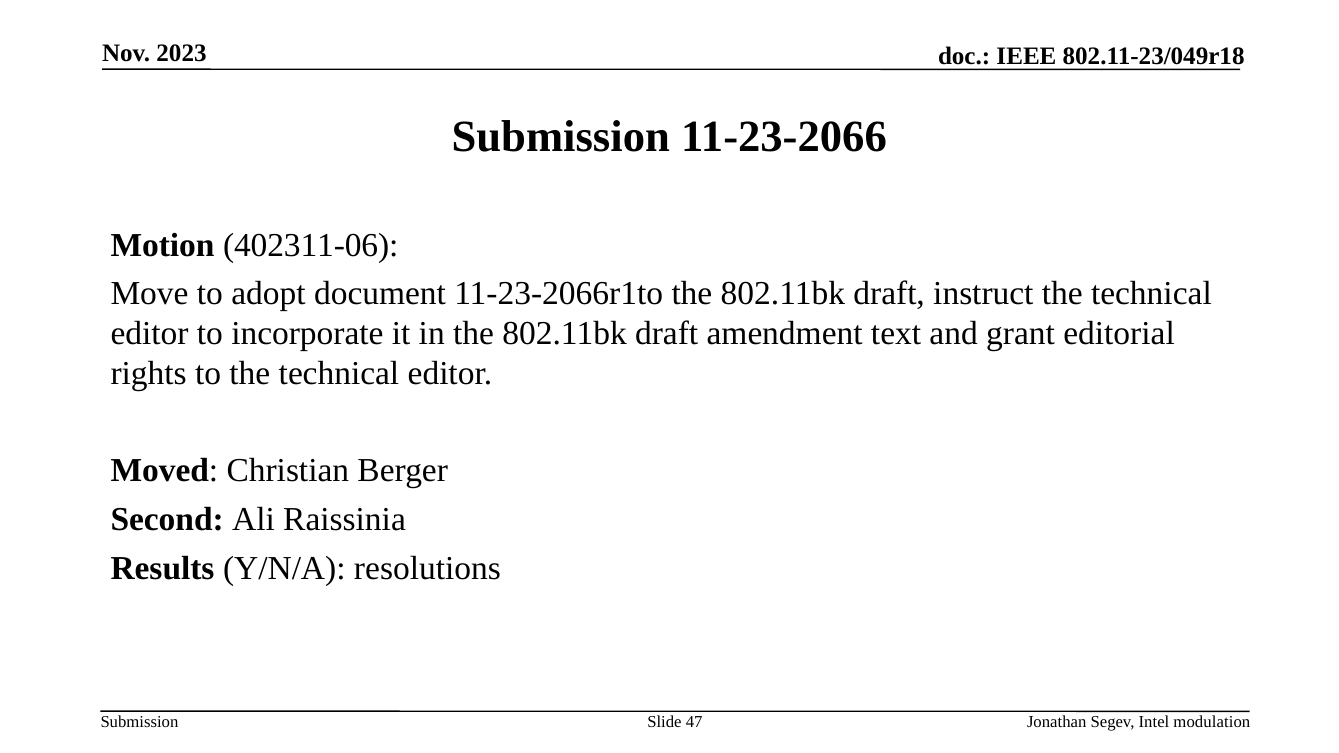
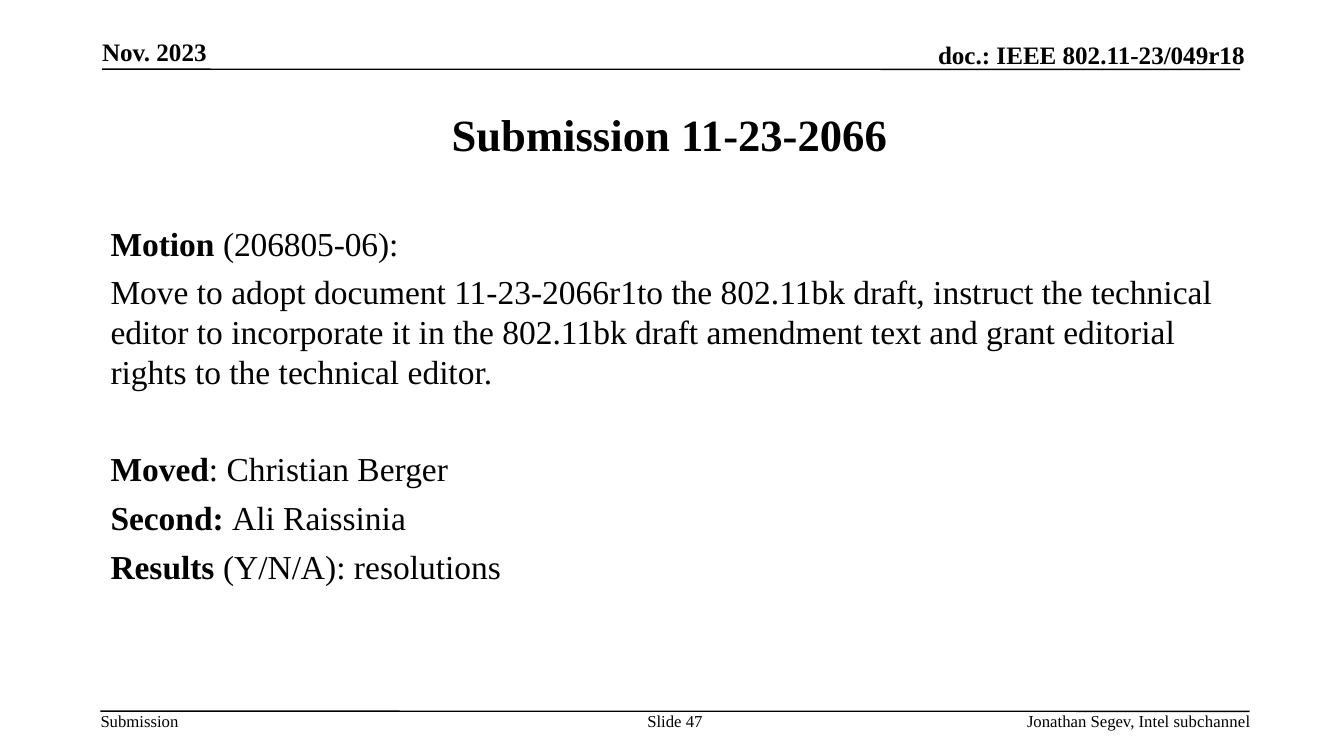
402311-06: 402311-06 -> 206805-06
modulation: modulation -> subchannel
